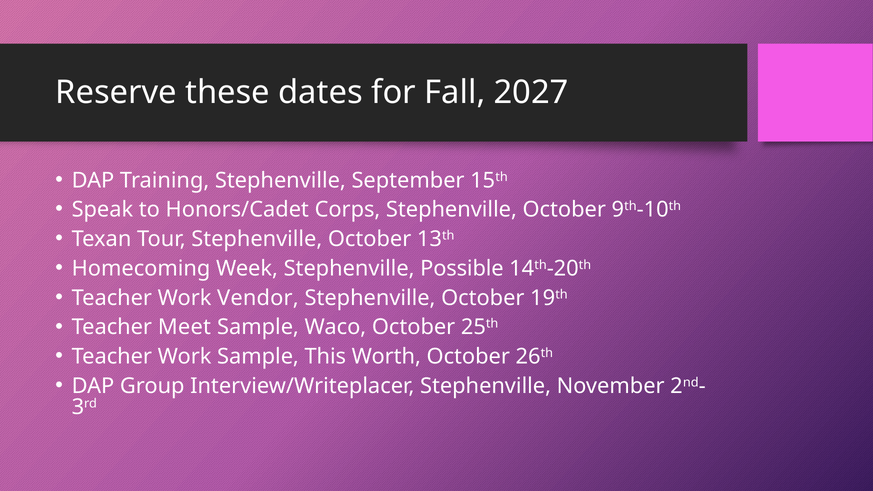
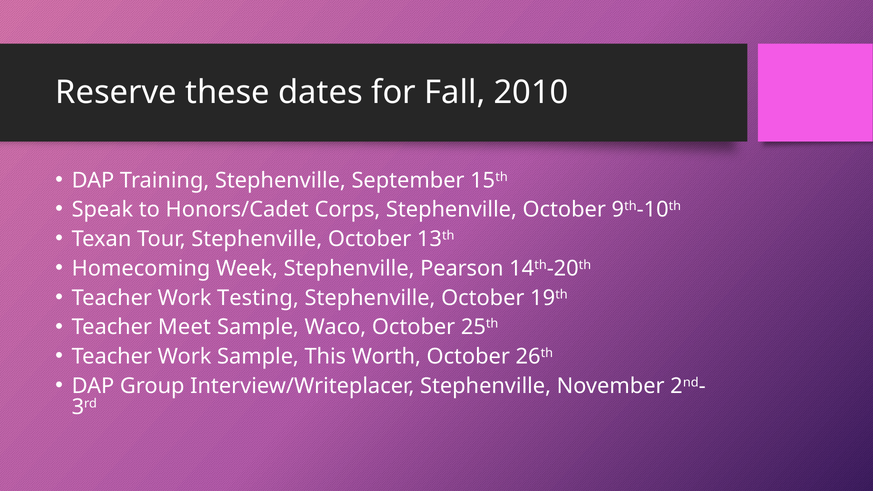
2027: 2027 -> 2010
Possible: Possible -> Pearson
Vendor: Vendor -> Testing
